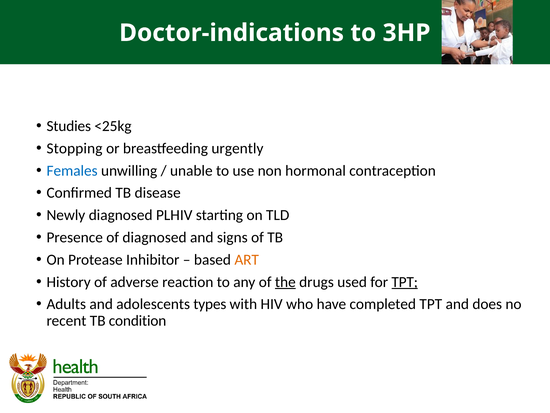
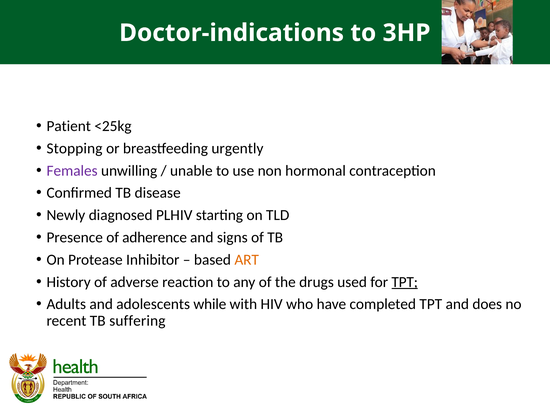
Studies: Studies -> Patient
Females colour: blue -> purple
of diagnosed: diagnosed -> adherence
the underline: present -> none
types: types -> while
condition: condition -> suffering
